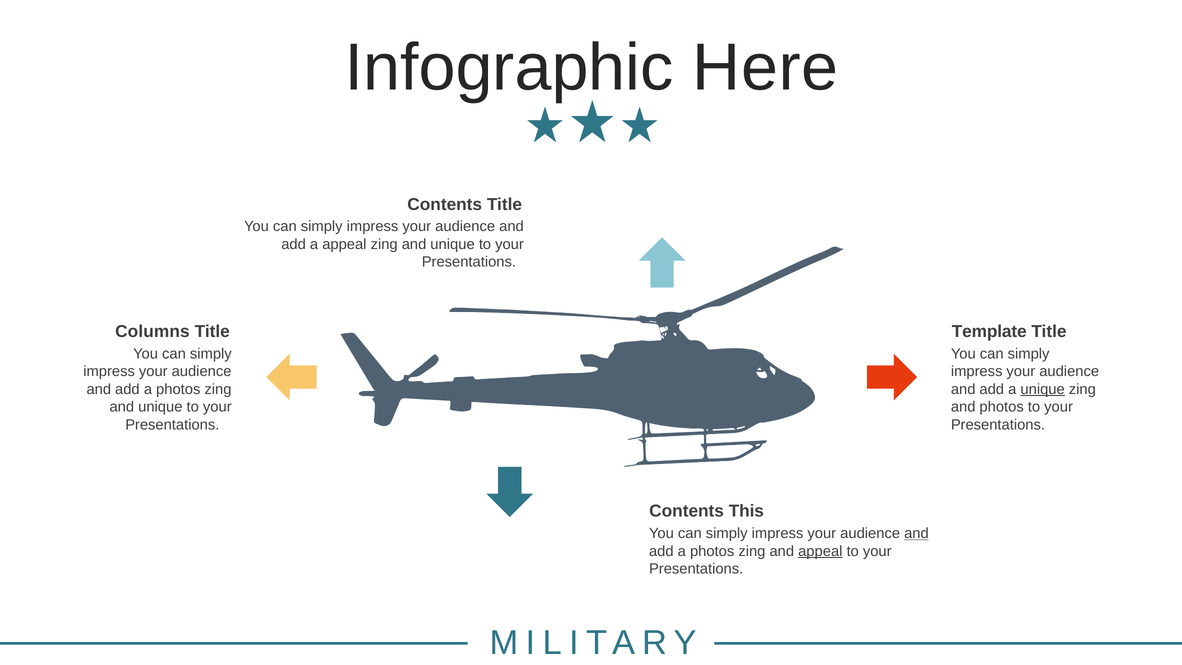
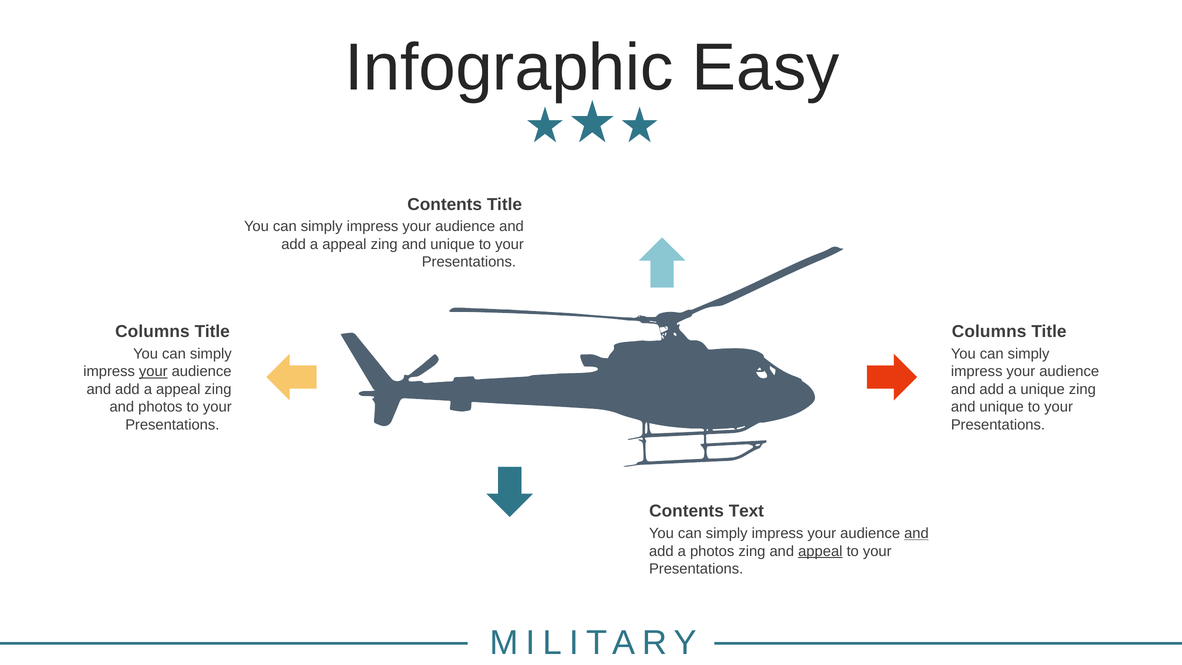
Here: Here -> Easy
Template at (989, 331): Template -> Columns
your at (153, 371) underline: none -> present
photos at (178, 389): photos -> appeal
unique at (1043, 389) underline: present -> none
unique at (160, 407): unique -> photos
photos at (1002, 407): photos -> unique
This: This -> Text
